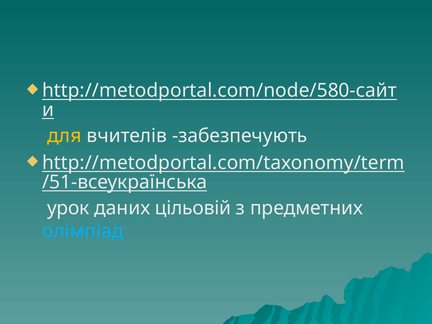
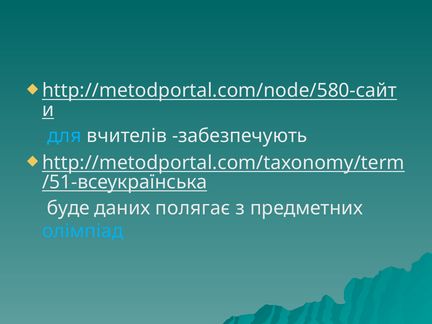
для colour: yellow -> light blue
урок: урок -> буде
цільовій: цільовій -> полягає
